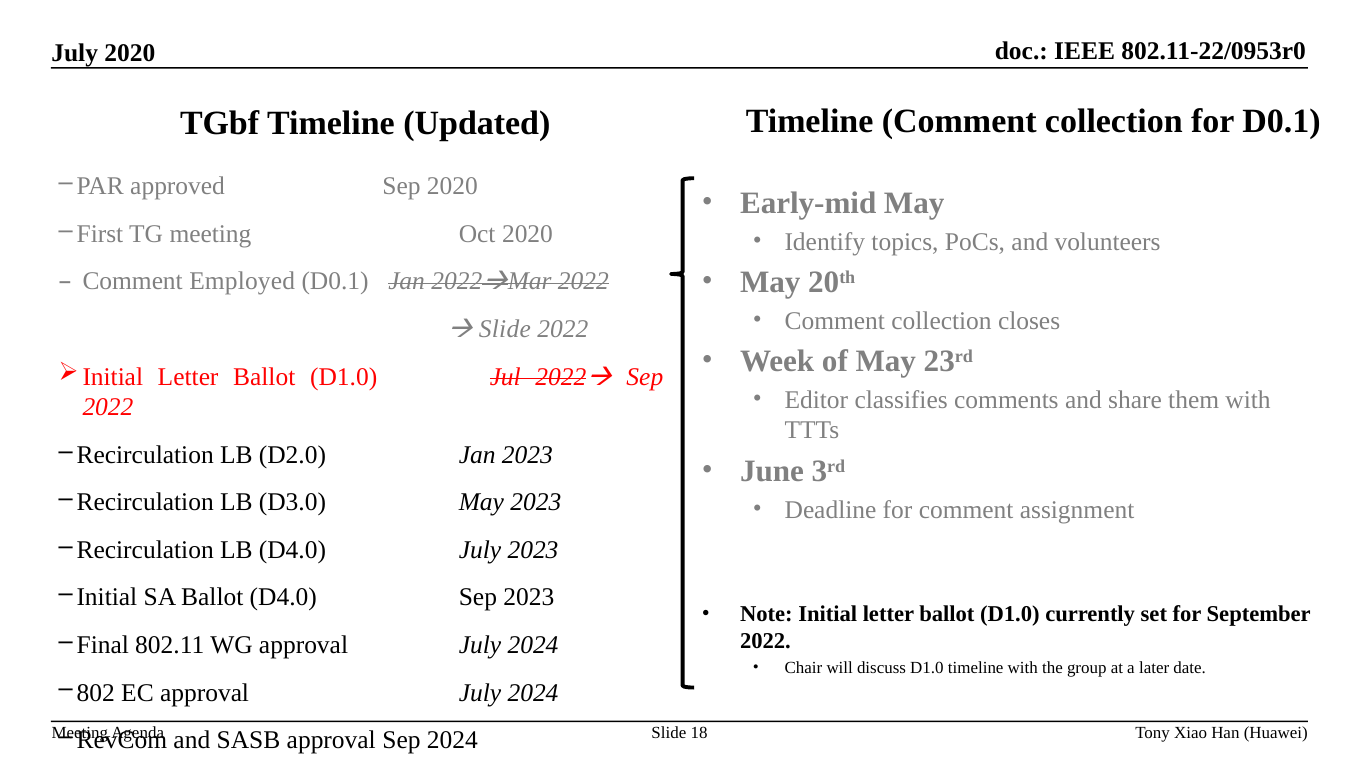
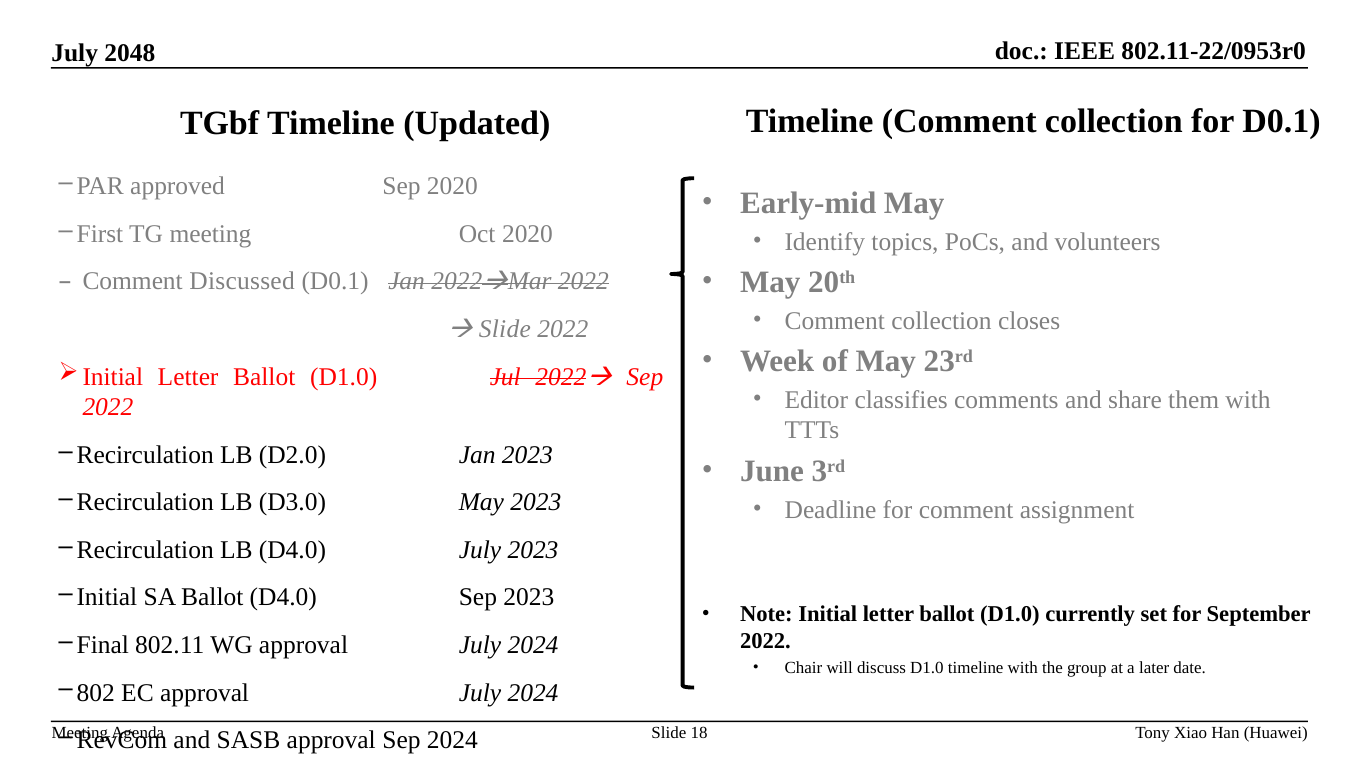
July 2020: 2020 -> 2048
Employed: Employed -> Discussed
